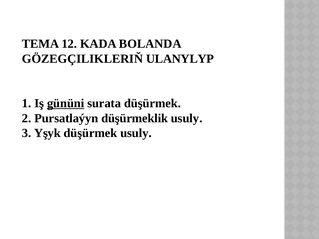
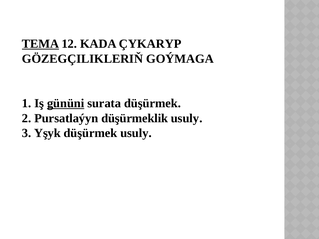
TEMA underline: none -> present
BOLANDA: BOLANDA -> ÇYKARYP
ULANYLYP: ULANYLYP -> GOÝMAGA
